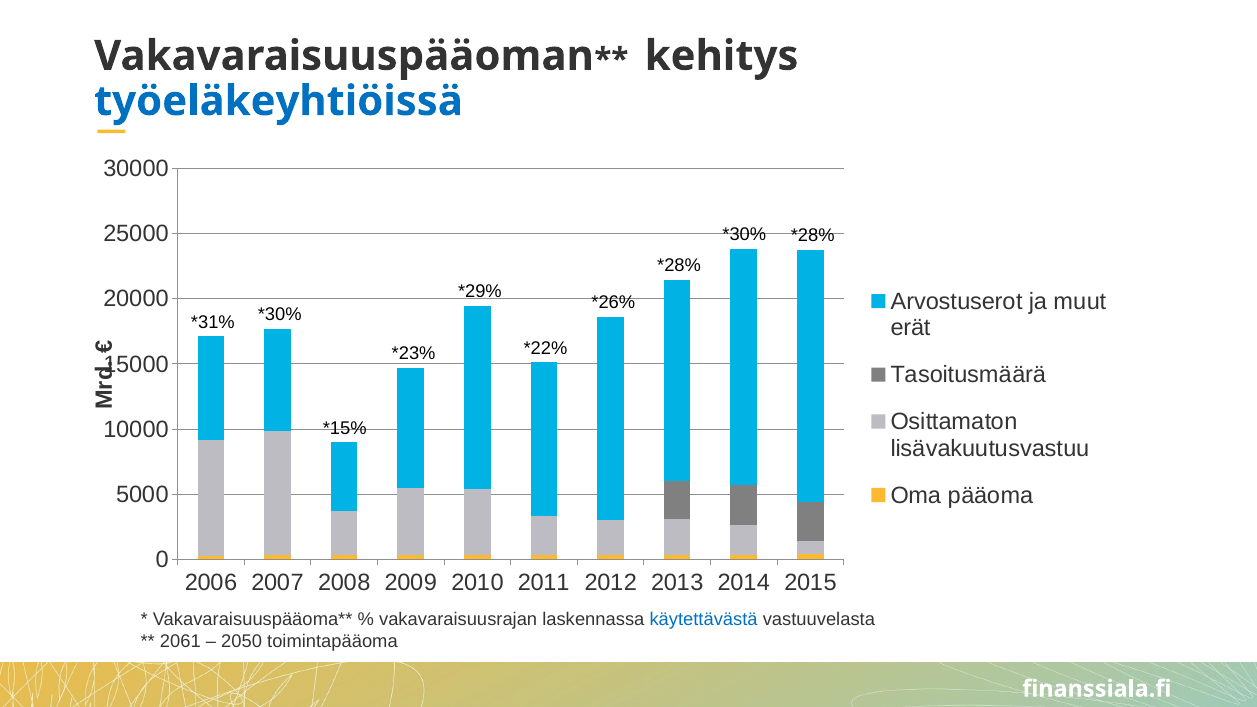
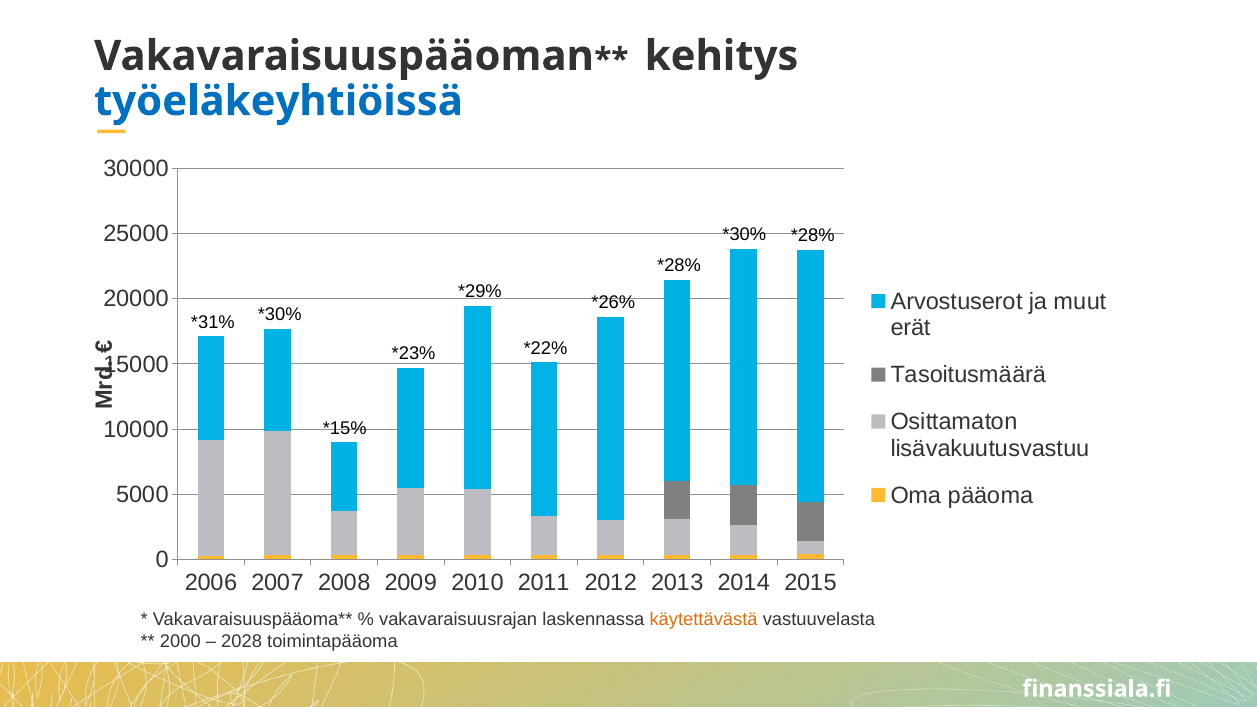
käytettävästä colour: blue -> orange
2061: 2061 -> 2000
2050: 2050 -> 2028
